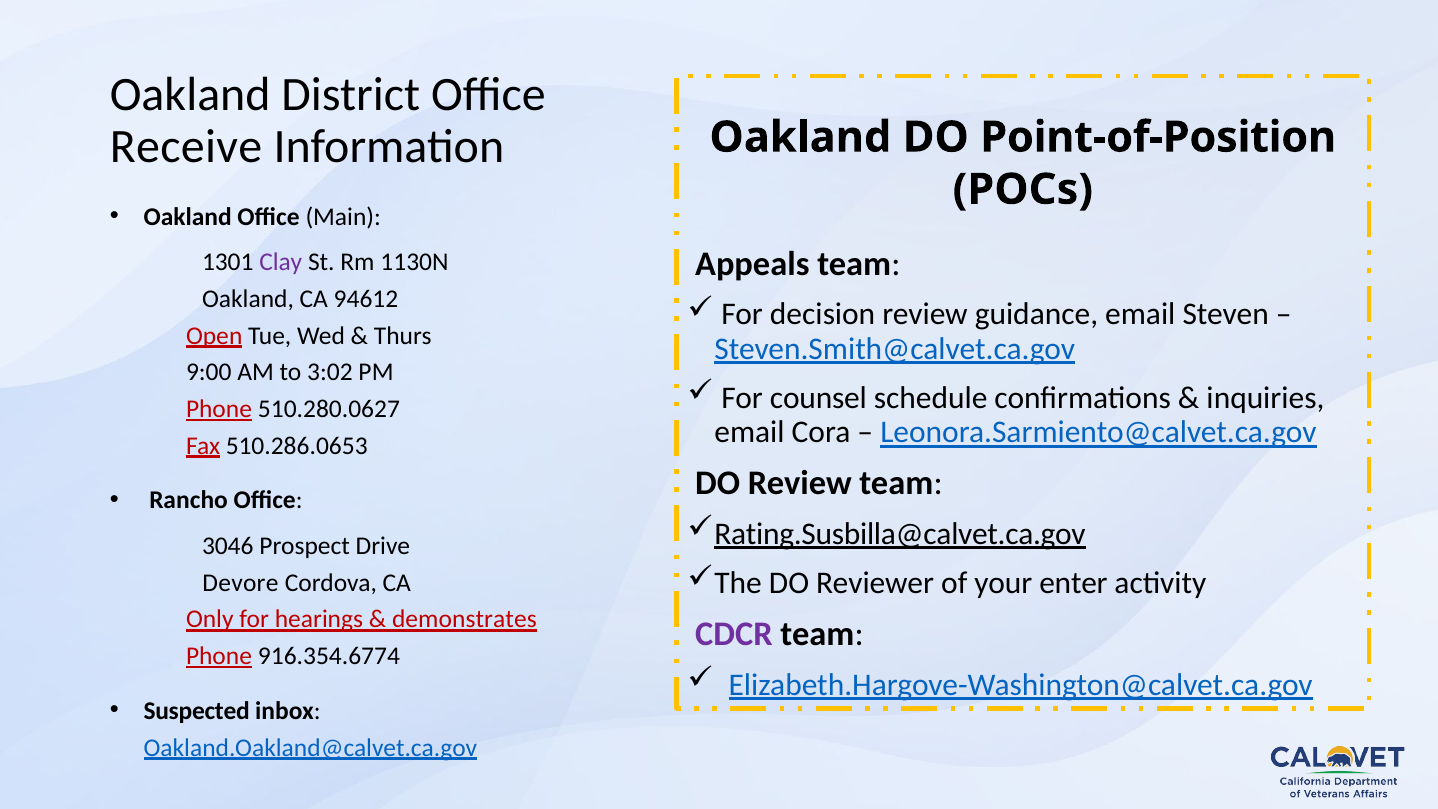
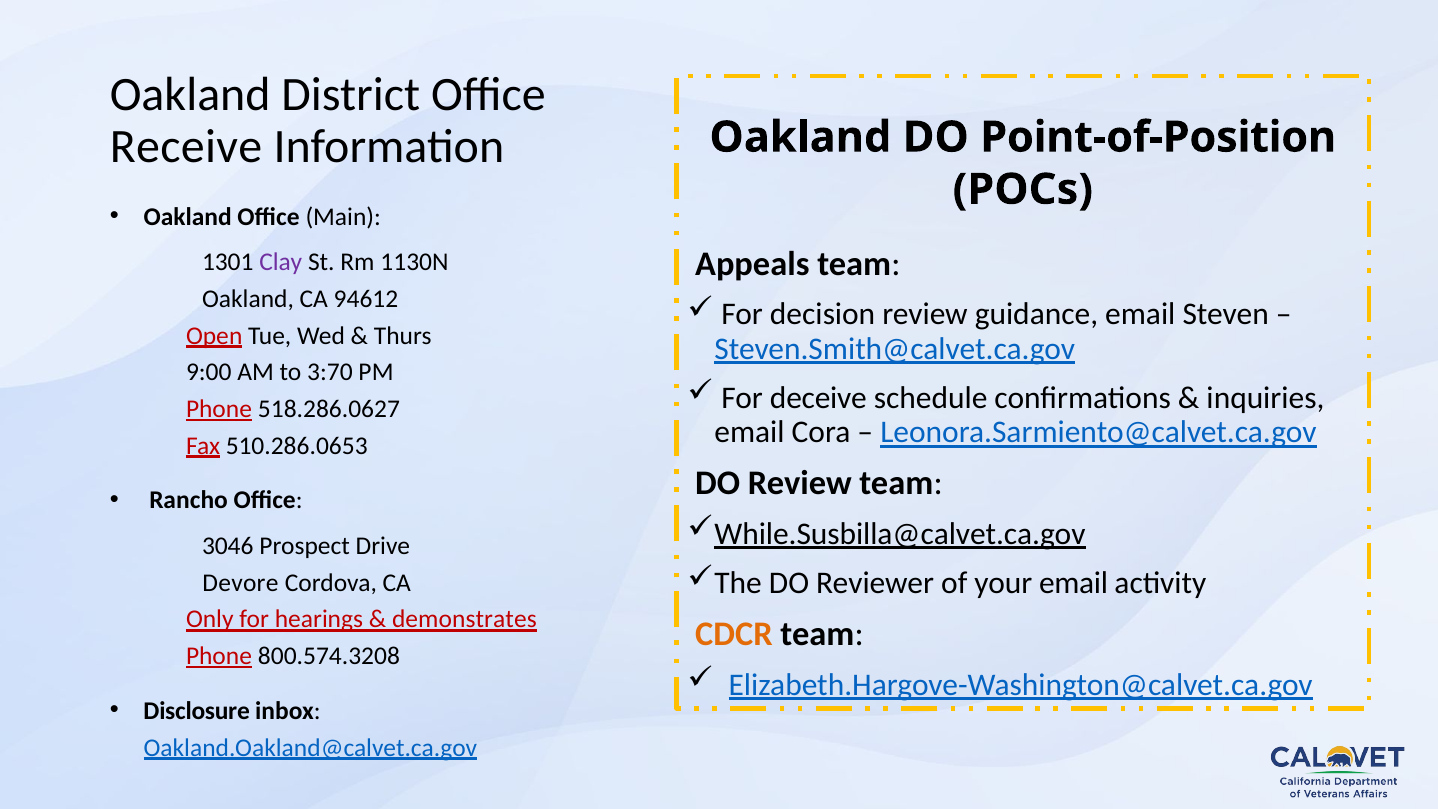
3:02: 3:02 -> 3:70
counsel: counsel -> deceive
510.280.0627: 510.280.0627 -> 518.286.0627
Rating.Susbilla@calvet.ca.gov: Rating.Susbilla@calvet.ca.gov -> While.Susbilla@calvet.ca.gov
your enter: enter -> email
CDCR colour: purple -> orange
916.354.6774: 916.354.6774 -> 800.574.3208
Suspected: Suspected -> Disclosure
